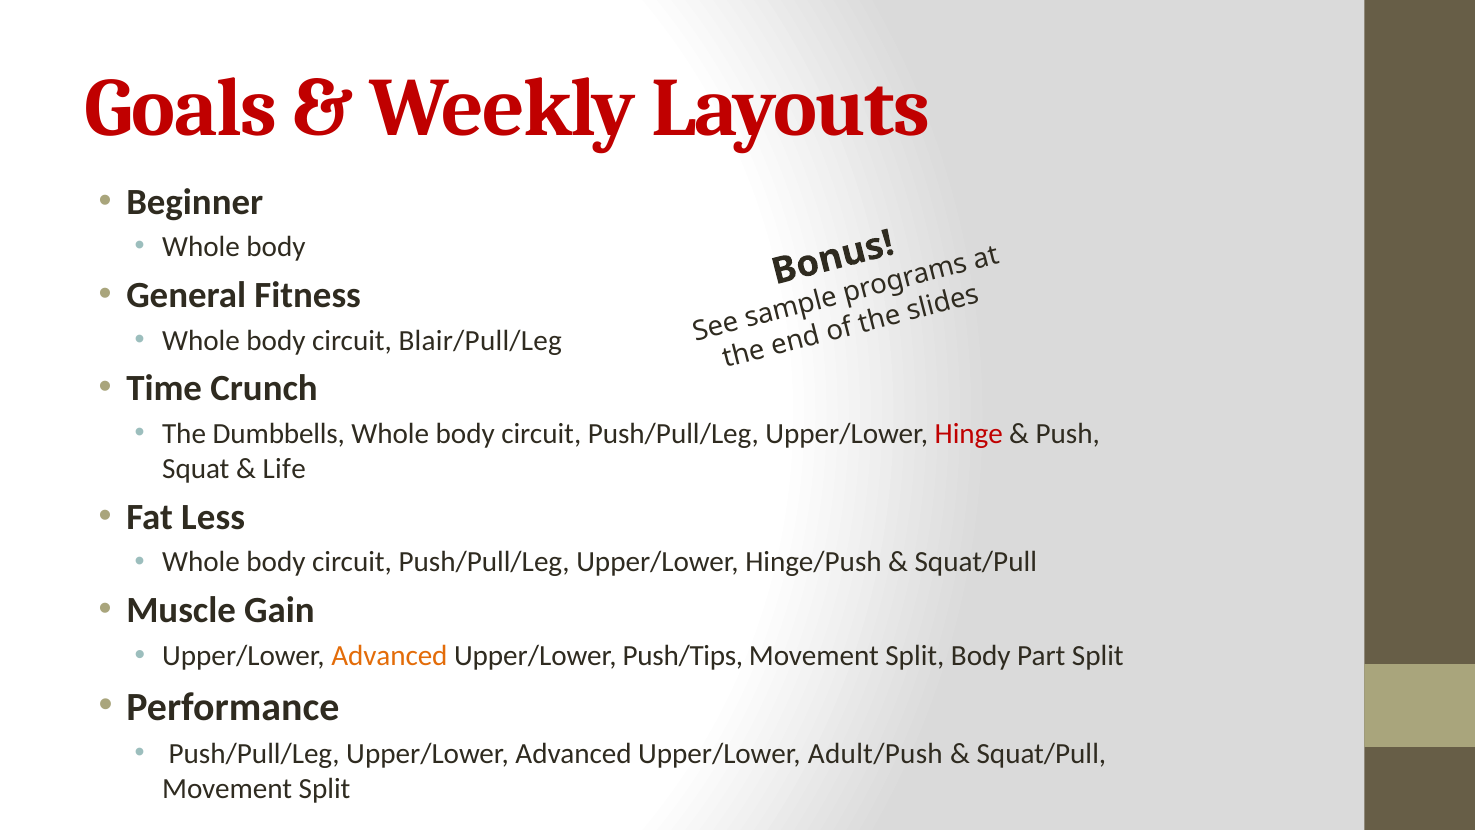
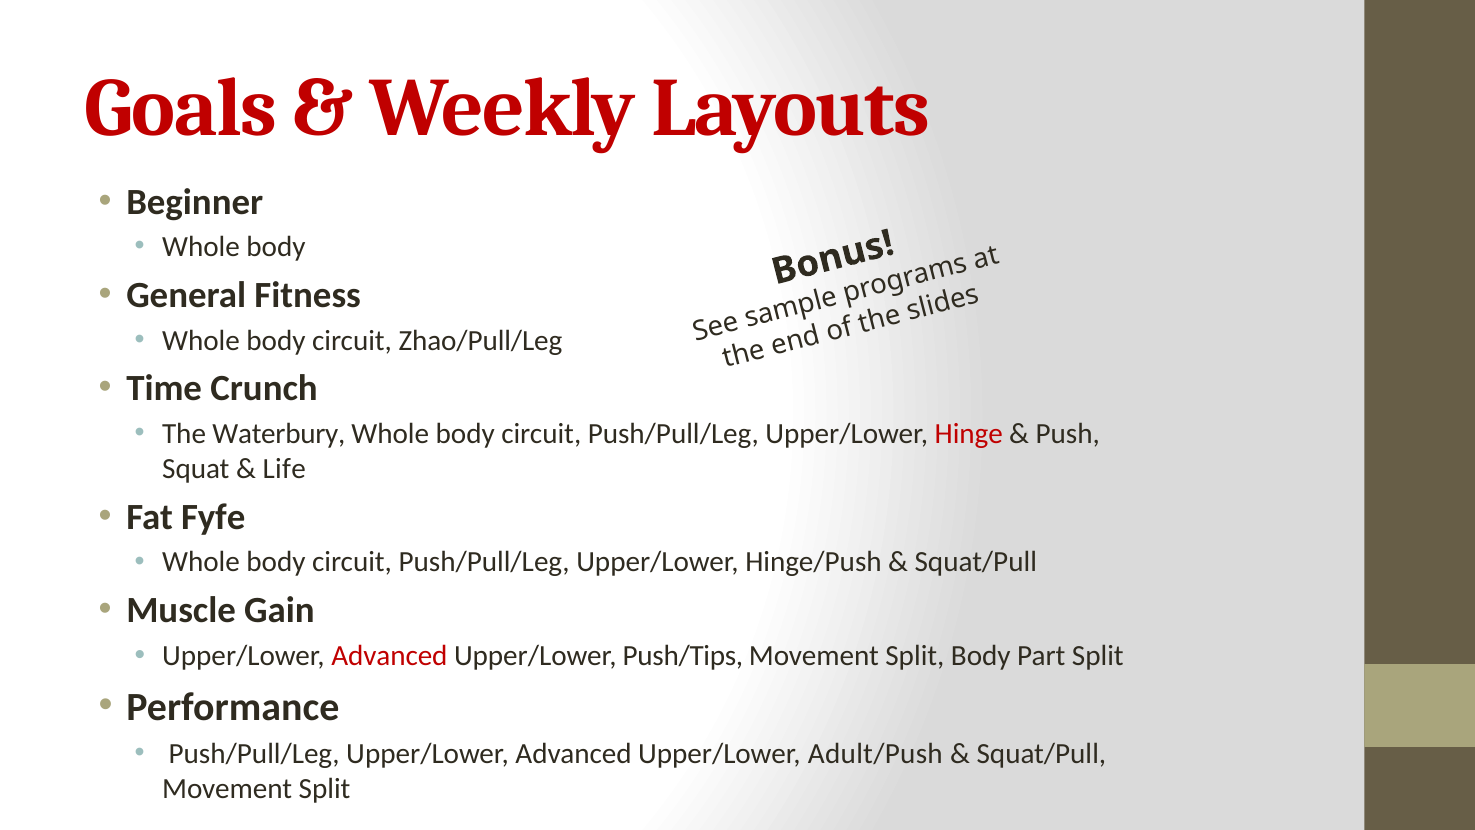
Blair/Pull/Leg: Blair/Pull/Leg -> Zhao/Pull/Leg
Dumbbells: Dumbbells -> Waterbury
Less: Less -> Fyfe
Advanced at (389, 656) colour: orange -> red
